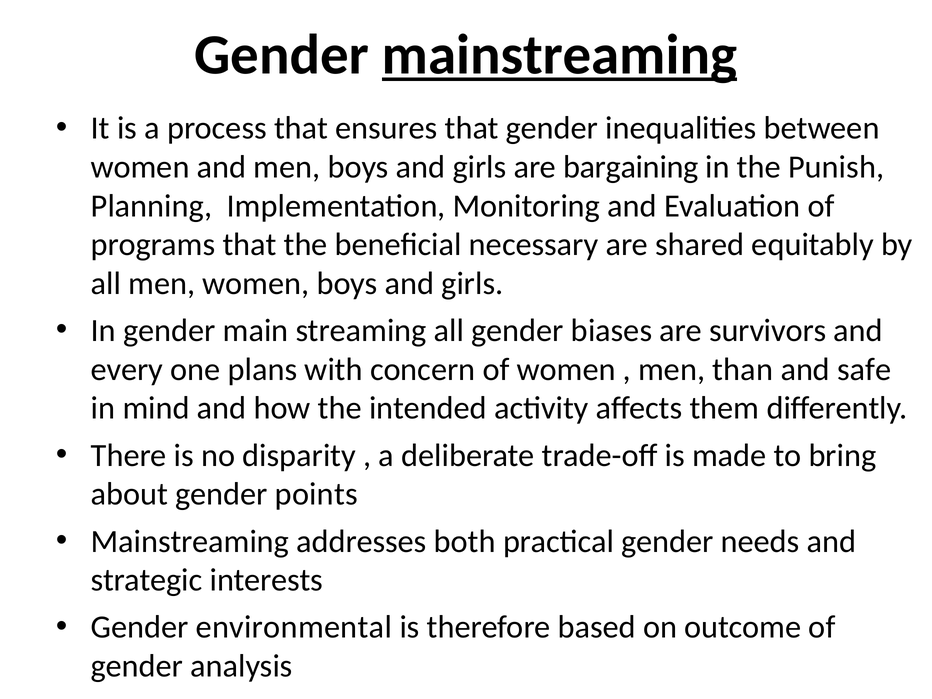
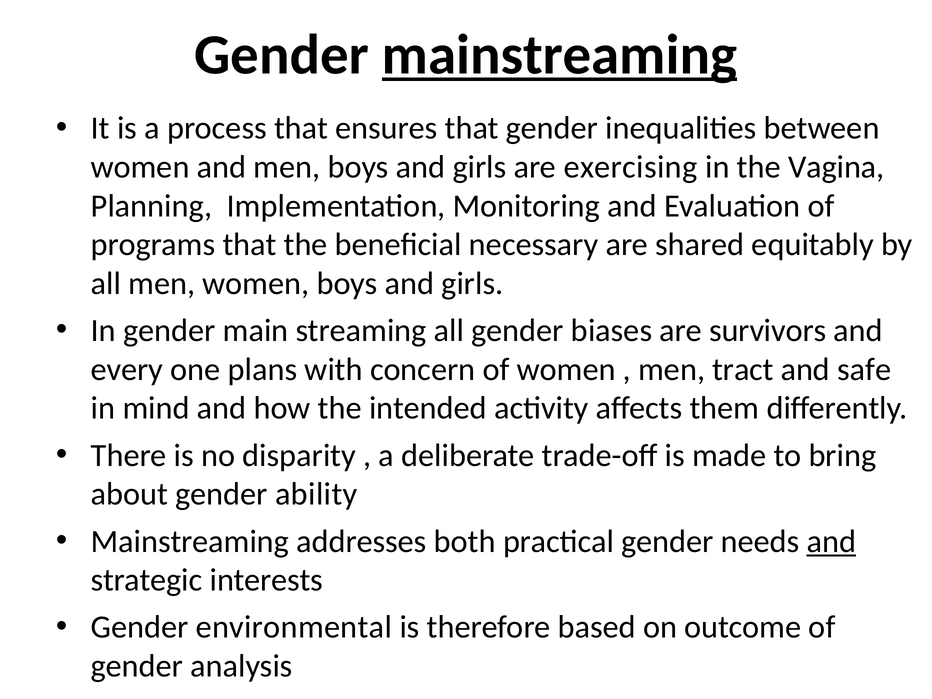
bargaining: bargaining -> exercising
Punish: Punish -> Vagina
than: than -> tract
points: points -> ability
and at (831, 541) underline: none -> present
